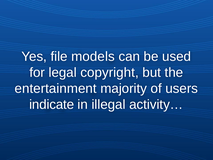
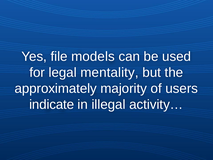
copyright: copyright -> mentality
entertainment: entertainment -> approximately
